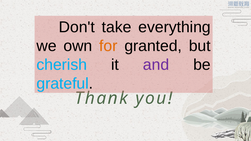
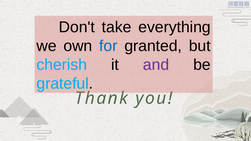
for colour: orange -> blue
